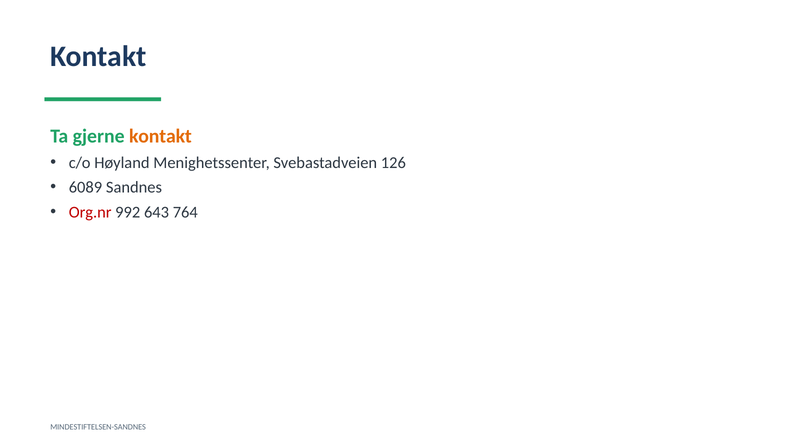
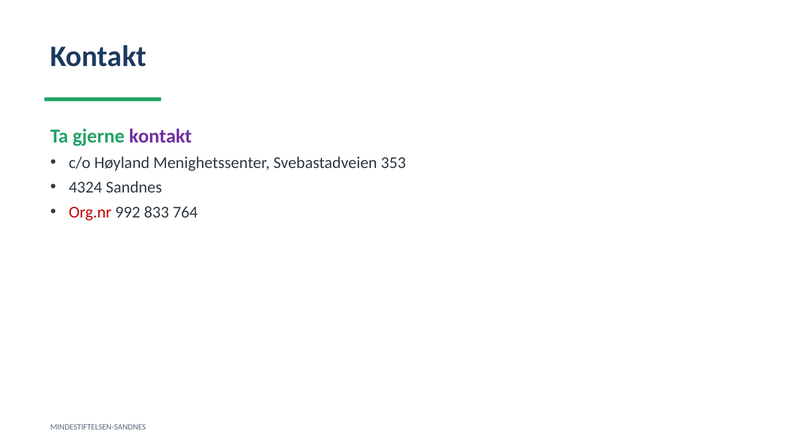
kontakt at (160, 136) colour: orange -> purple
126: 126 -> 353
6089: 6089 -> 4324
643: 643 -> 833
